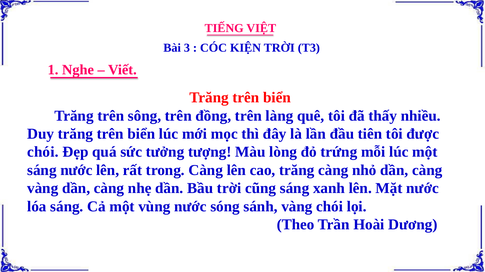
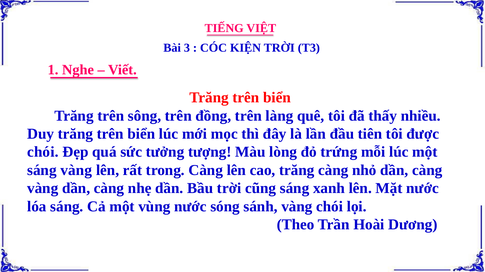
sáng nước: nước -> vàng
